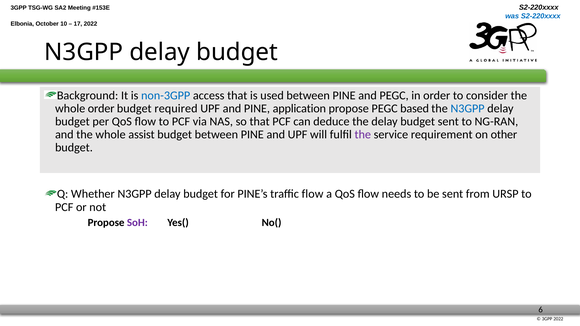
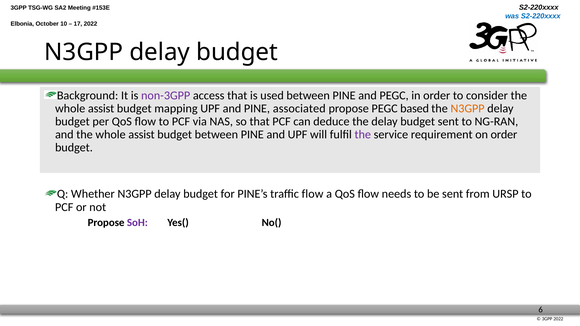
non-3GPP colour: blue -> purple
order at (101, 109): order -> assist
required: required -> mapping
application: application -> associated
N3GPP at (468, 109) colour: blue -> orange
on other: other -> order
